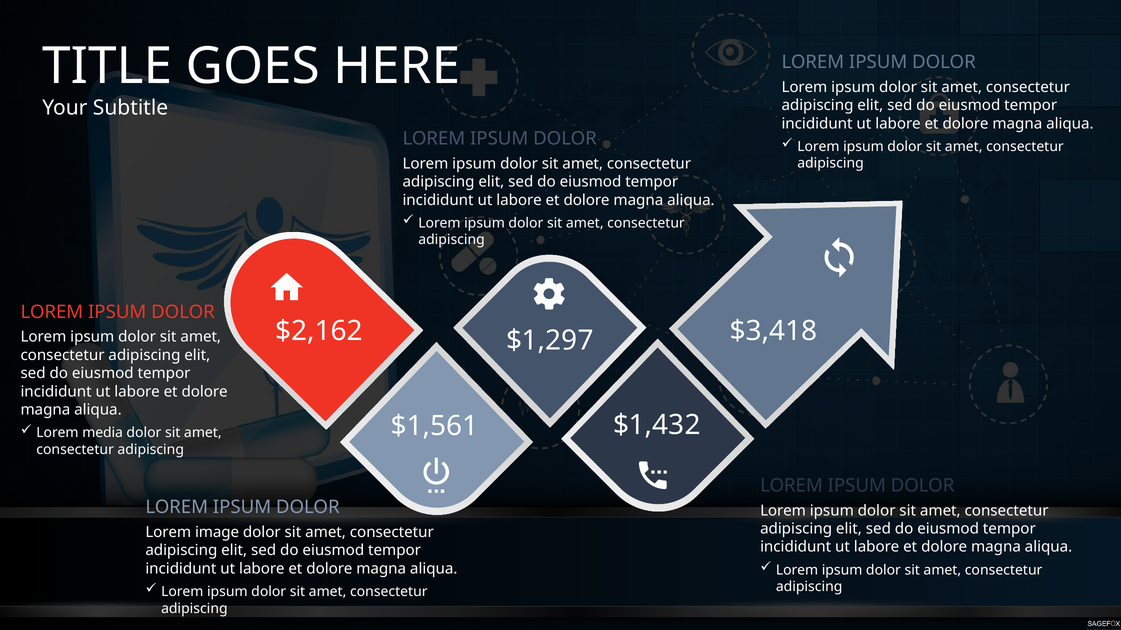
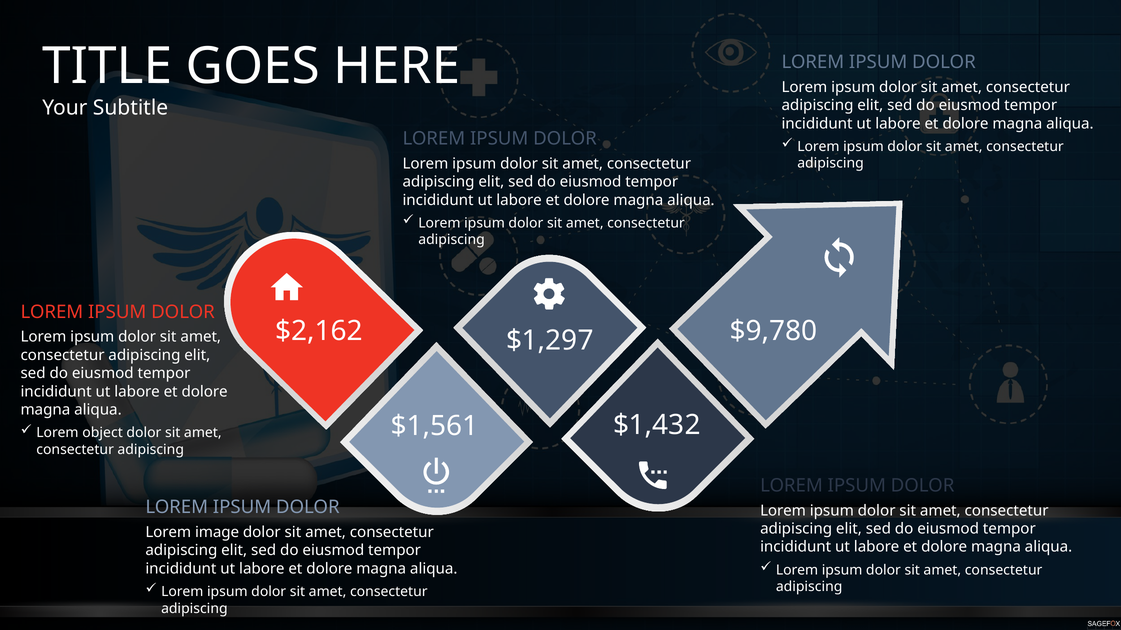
$3,418: $3,418 -> $9,780
media: media -> object
